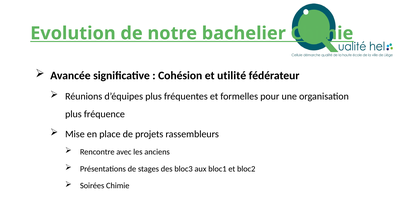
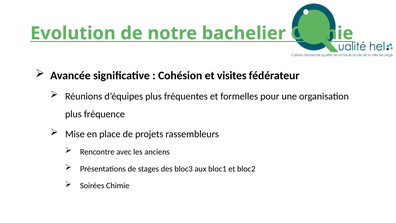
utilité: utilité -> visites
